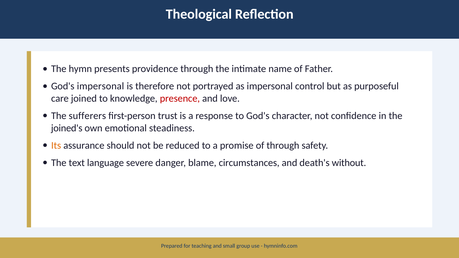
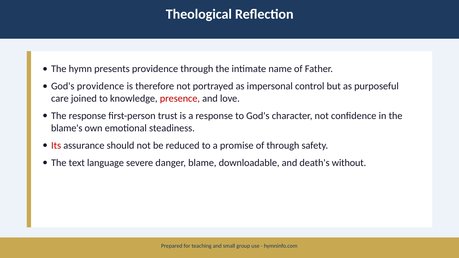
God's impersonal: impersonal -> providence
The sufferers: sufferers -> response
joined's: joined's -> blame's
Its colour: orange -> red
circumstances: circumstances -> downloadable
